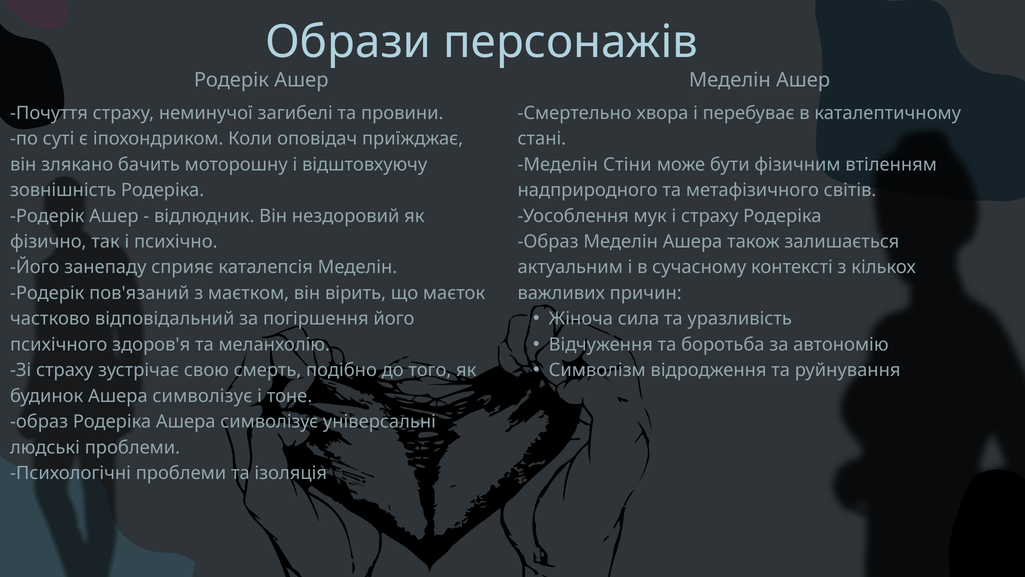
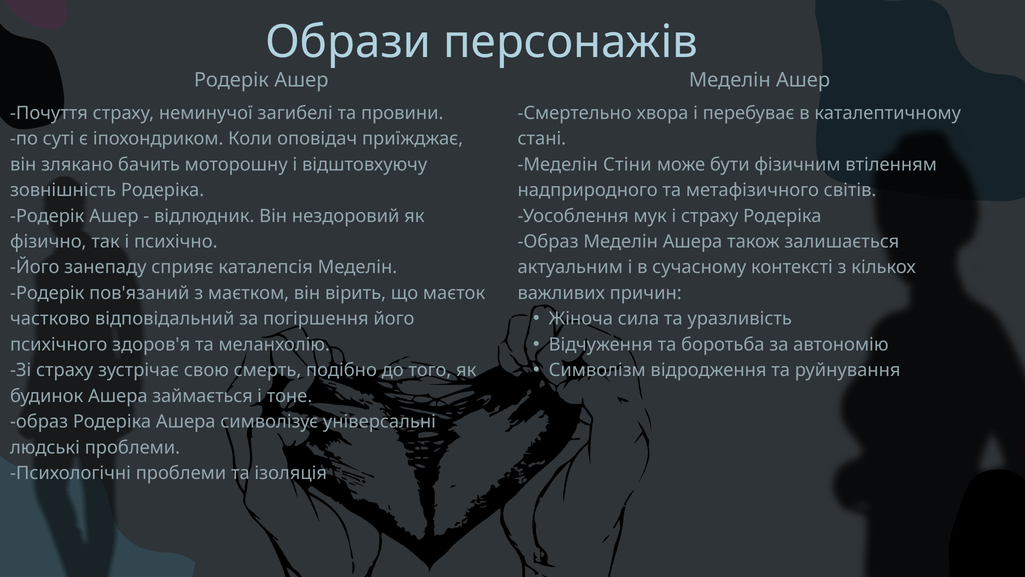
будинок Ашера символізує: символізує -> займається
